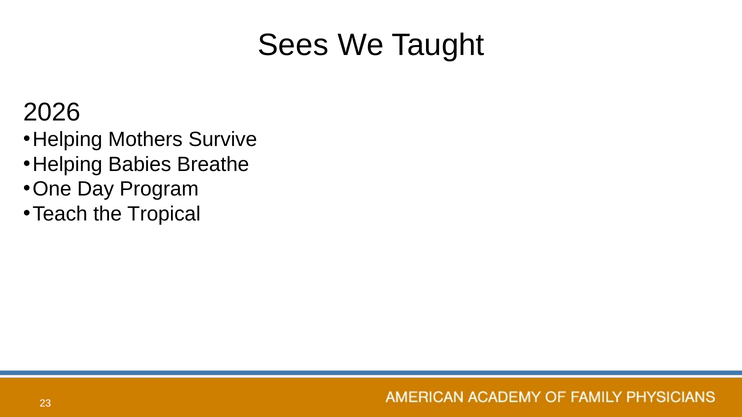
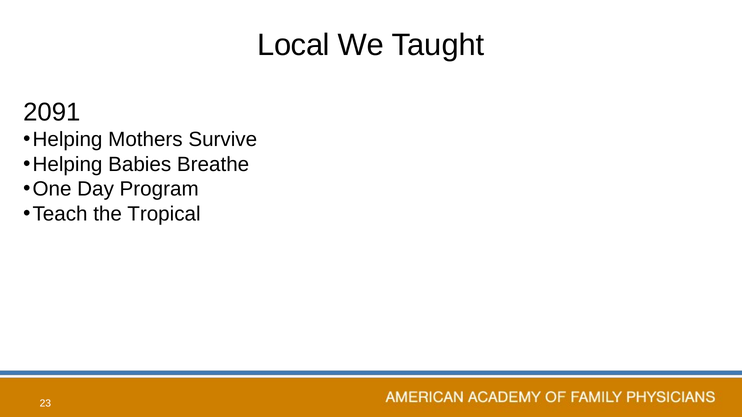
Sees: Sees -> Local
2026: 2026 -> 2091
